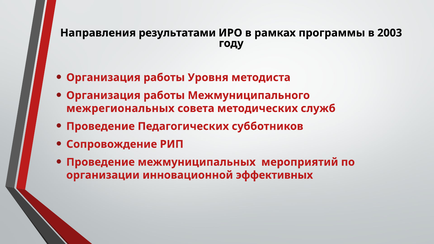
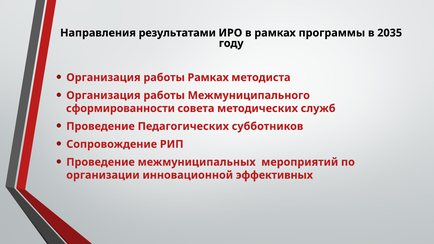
2003: 2003 -> 2035
работы Уровня: Уровня -> Рамках
межрегиональных: межрегиональных -> сформированности
